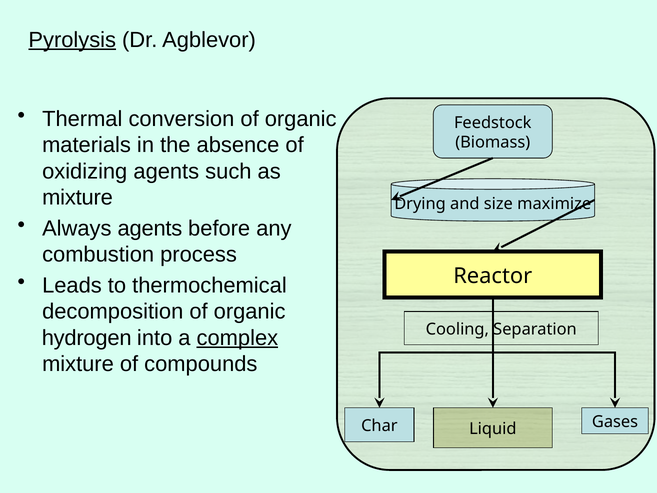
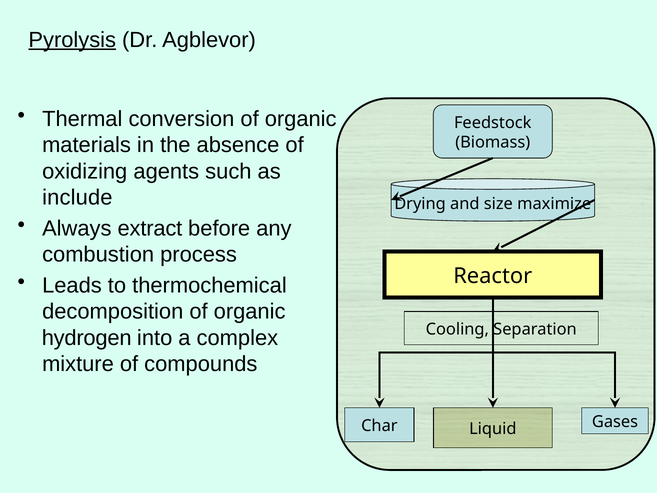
mixture at (78, 198): mixture -> include
Always agents: agents -> extract
complex underline: present -> none
